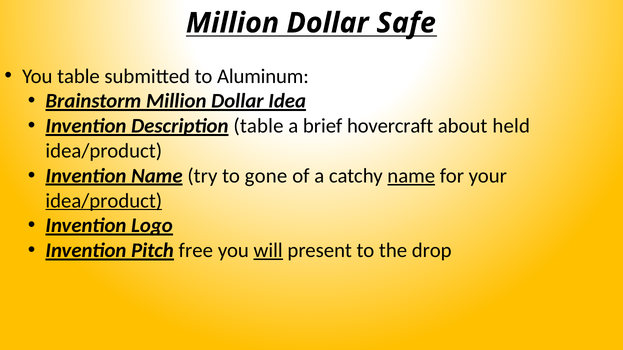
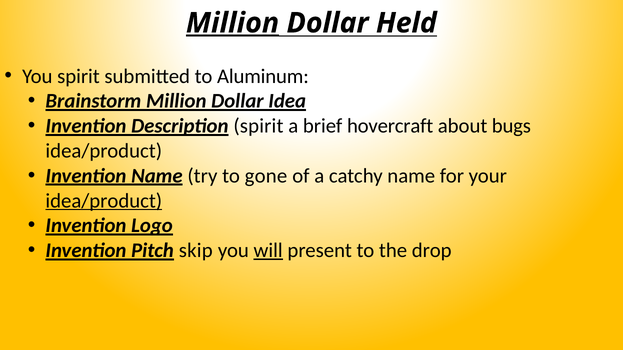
Million at (233, 23) underline: none -> present
Safe: Safe -> Held
You table: table -> spirit
table at (258, 126): table -> spirit
held: held -> bugs
name at (411, 176) underline: present -> none
free: free -> skip
